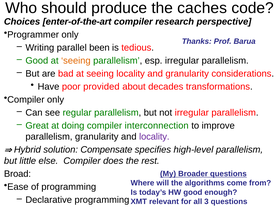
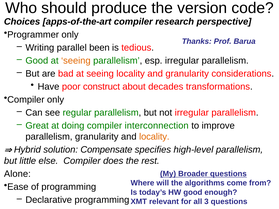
caches: caches -> version
enter-of-the-art: enter-of-the-art -> apps-of-the-art
provided: provided -> construct
locality at (154, 137) colour: purple -> orange
Broad: Broad -> Alone
